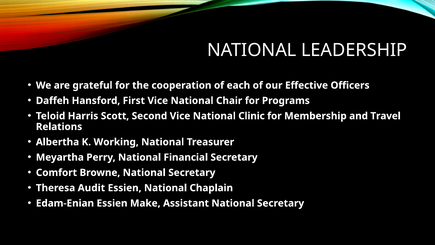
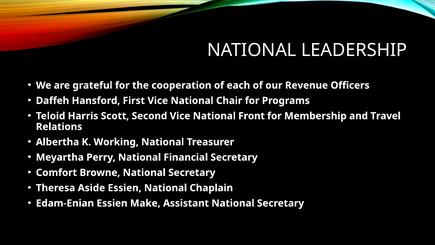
Effective: Effective -> Revenue
Clinic: Clinic -> Front
Audit: Audit -> Aside
